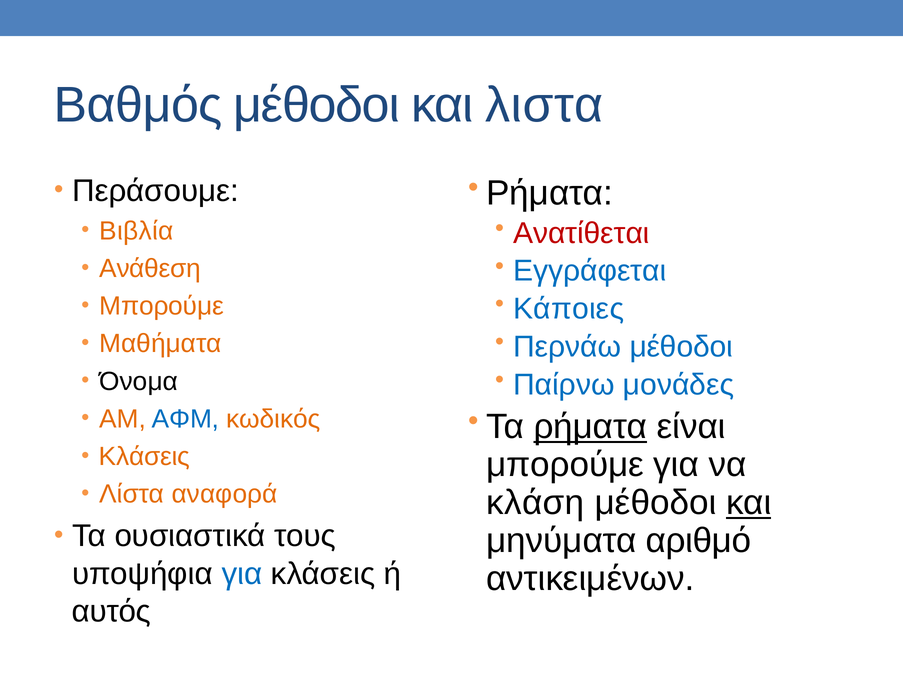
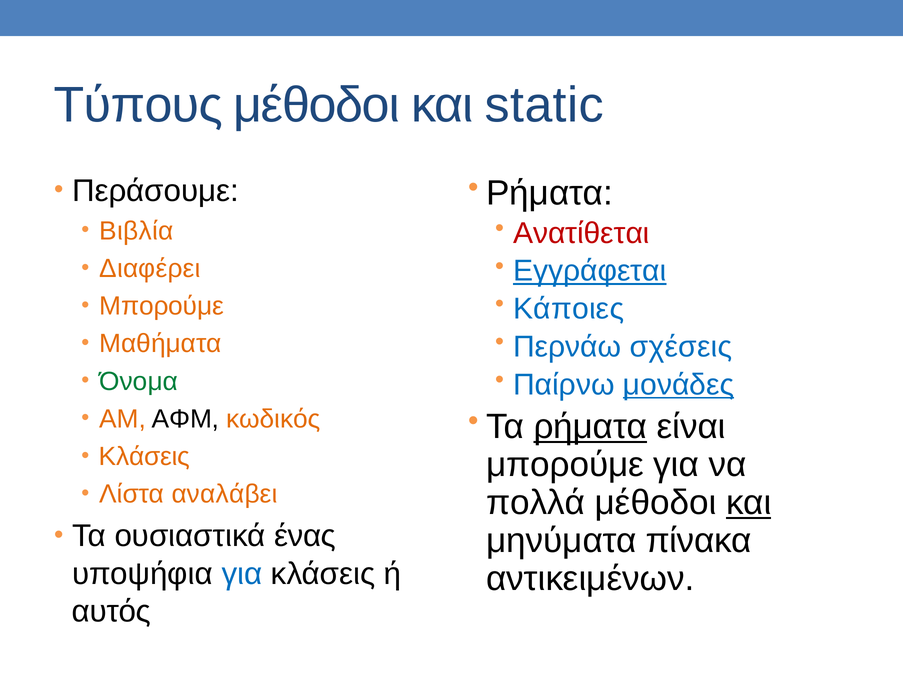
Βαθμός: Βαθμός -> Τύπους
λιστα: λιστα -> static
Εγγράφεται underline: none -> present
Ανάθεση: Ανάθεση -> Διαφέρει
Περνάω μέθοδοι: μέθοδοι -> σχέσεις
μονάδες underline: none -> present
Όνομα colour: black -> green
ΑΦΜ colour: blue -> black
αναφορά: αναφορά -> αναλάβει
κλάση: κλάση -> πολλά
τους: τους -> ένας
αριθμό: αριθμό -> πίνακα
